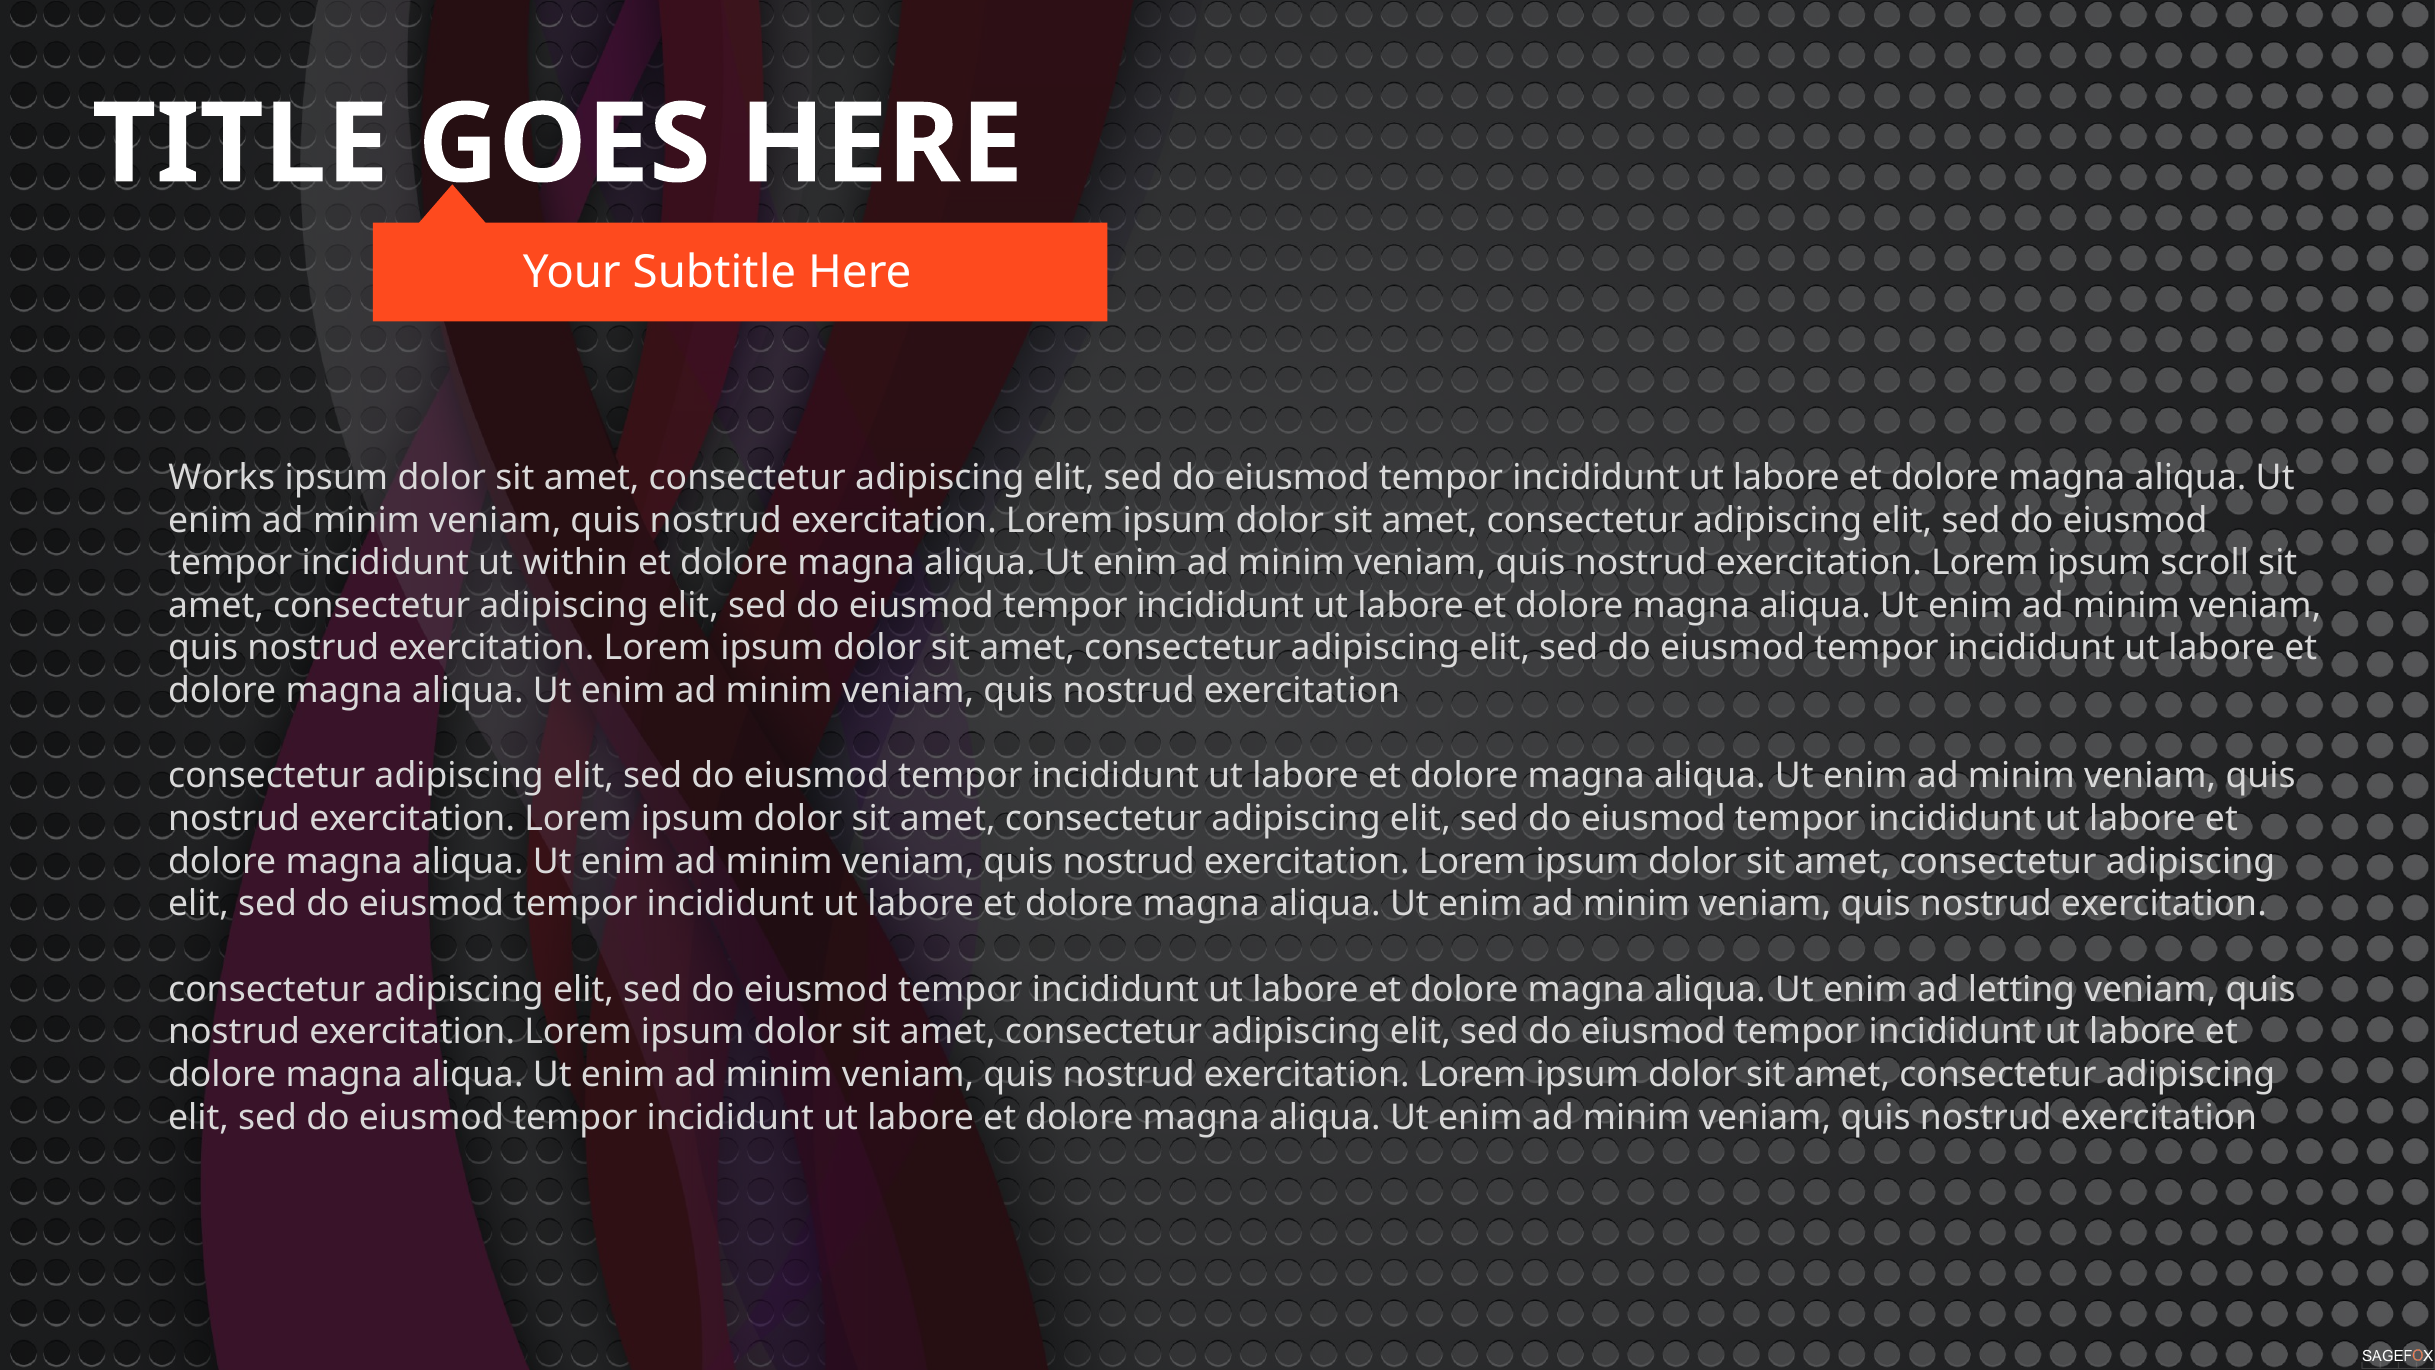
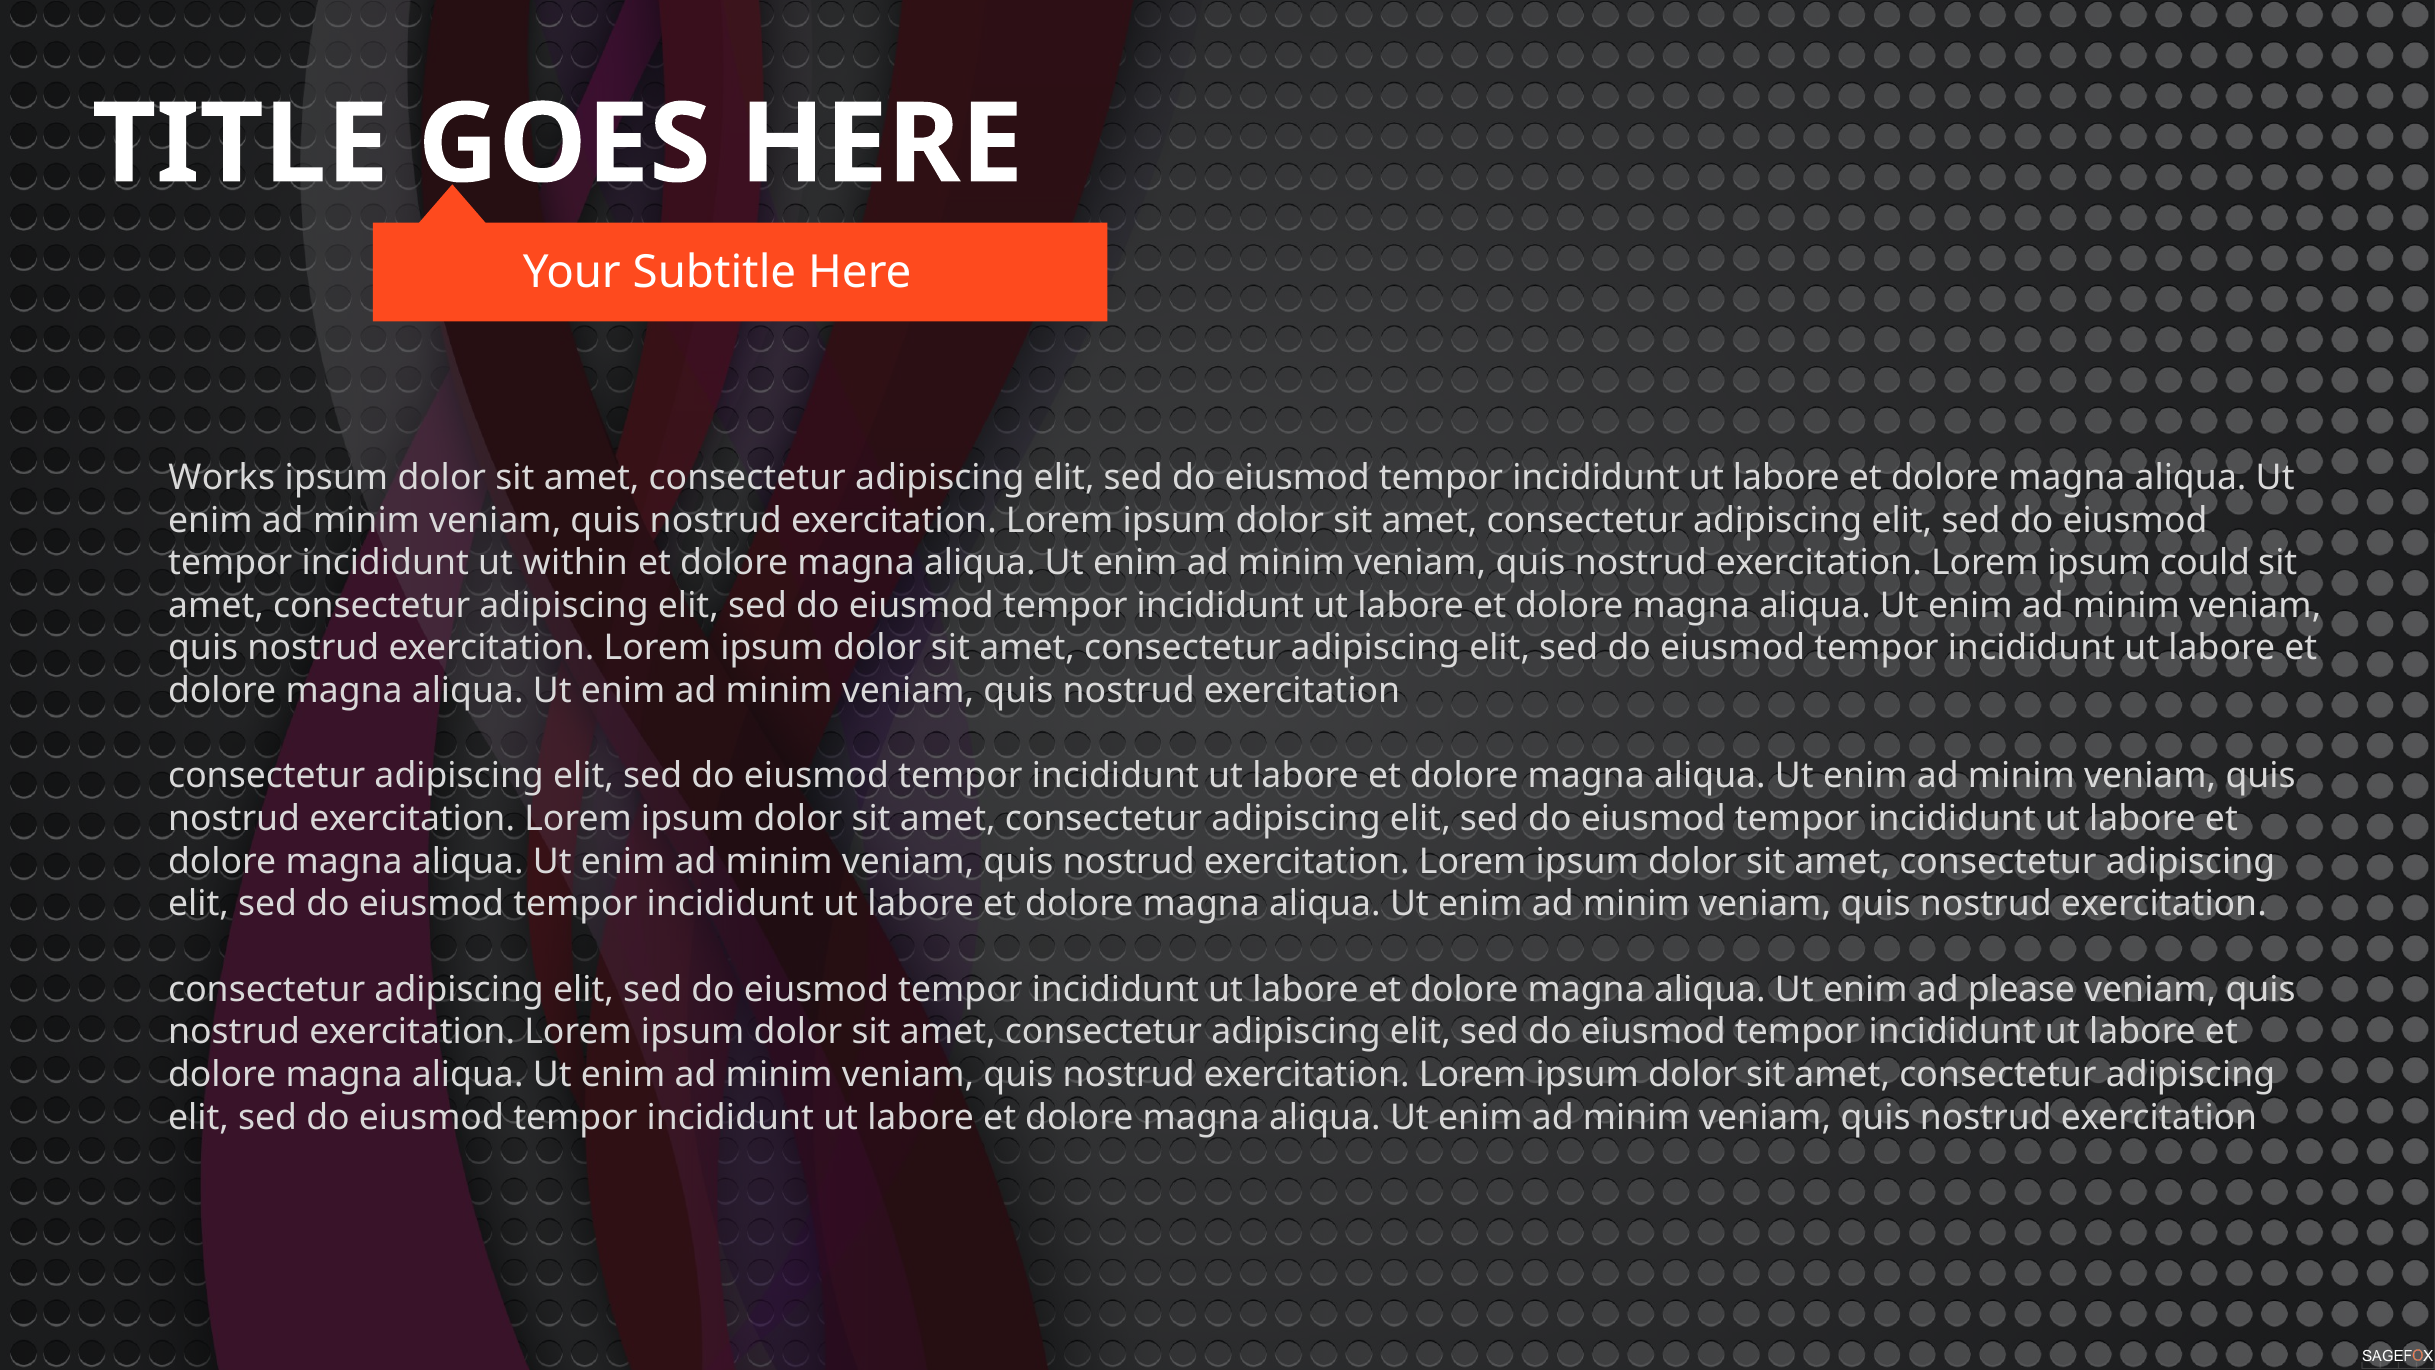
scroll: scroll -> could
letting: letting -> please
